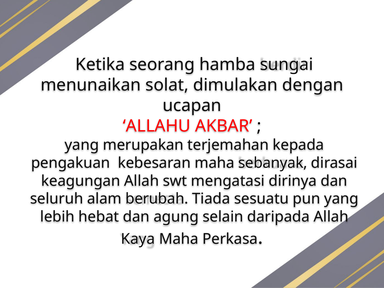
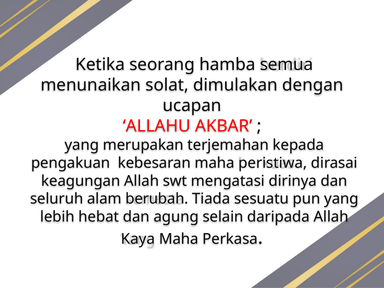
sungai: sungai -> semua
sebanyak: sebanyak -> peristiwa
